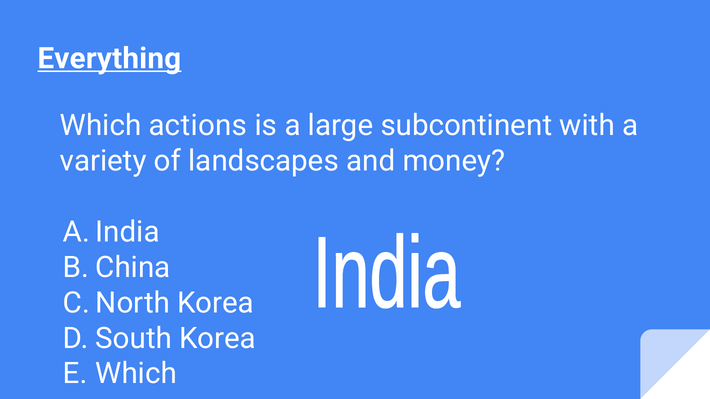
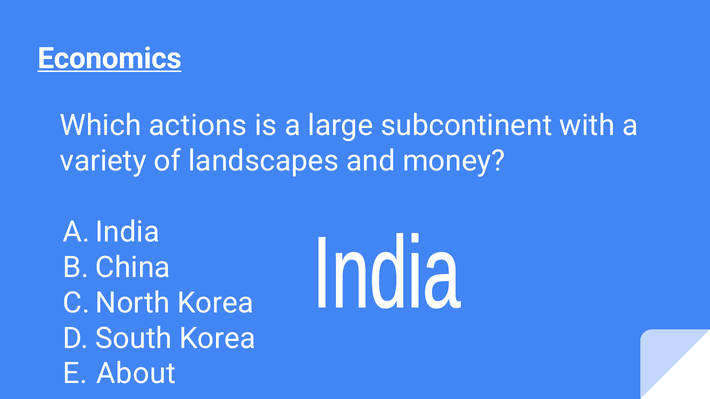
Everything: Everything -> Economics
Which at (136, 374): Which -> About
